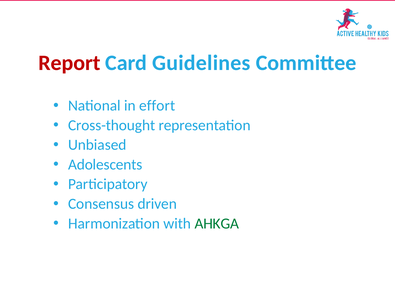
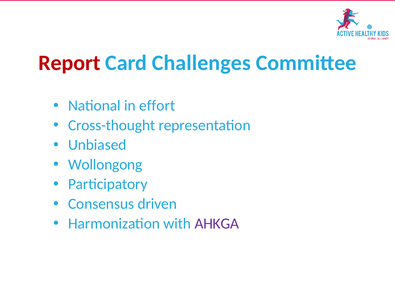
Guidelines: Guidelines -> Challenges
Adolescents: Adolescents -> Wollongong
AHKGA colour: green -> purple
